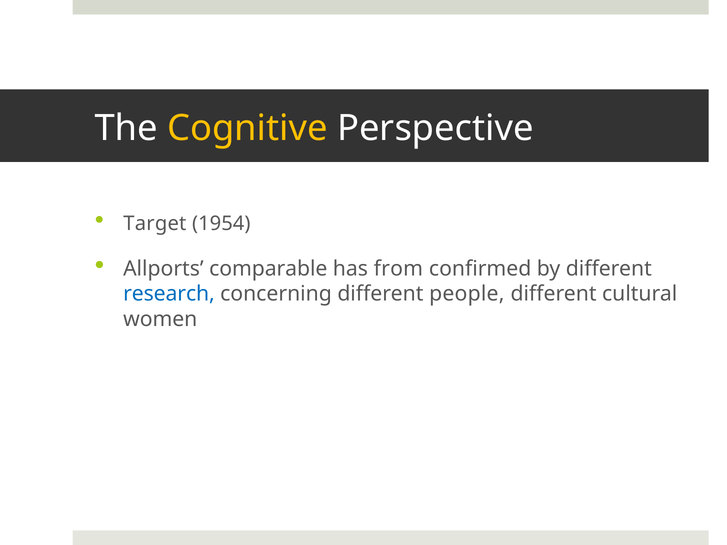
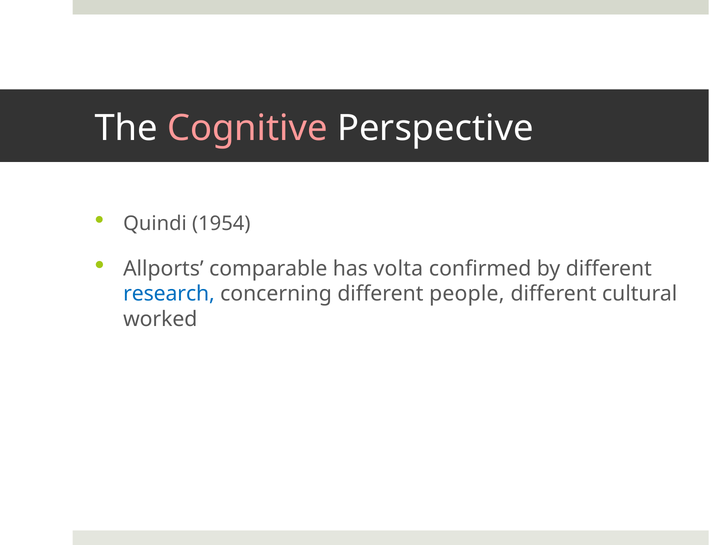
Cognitive colour: yellow -> pink
Target: Target -> Quindi
from: from -> volta
women: women -> worked
